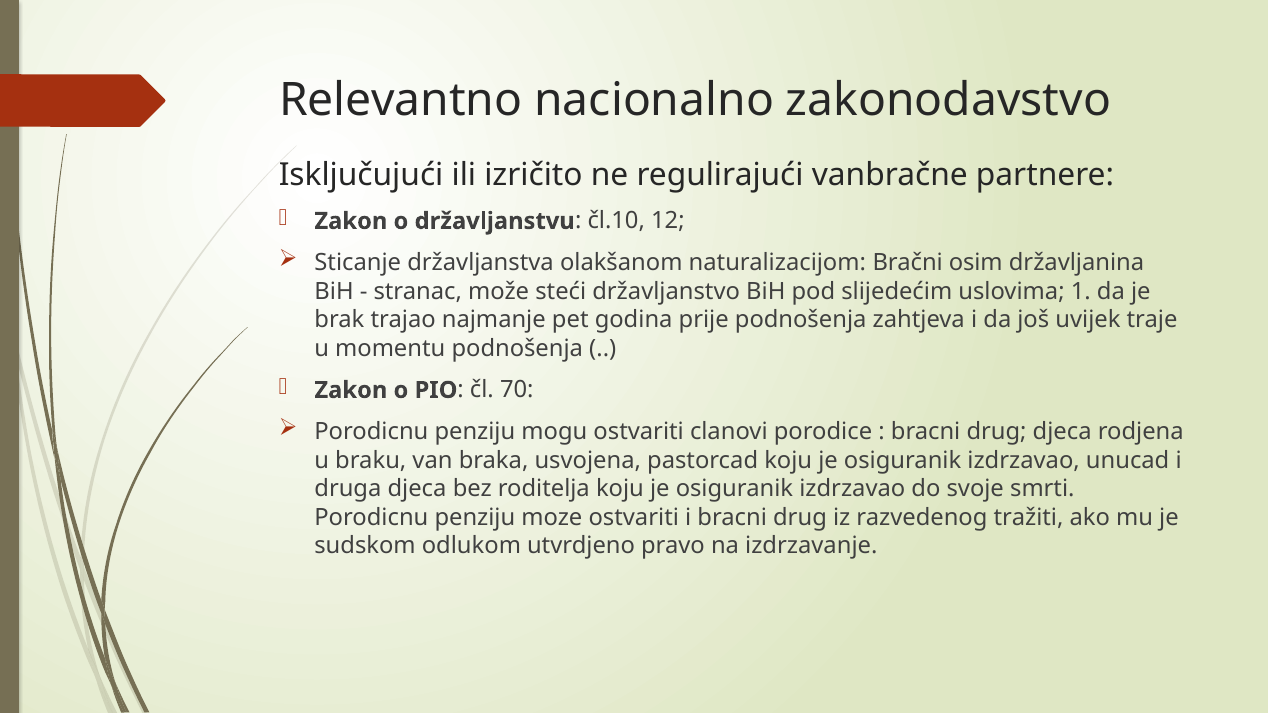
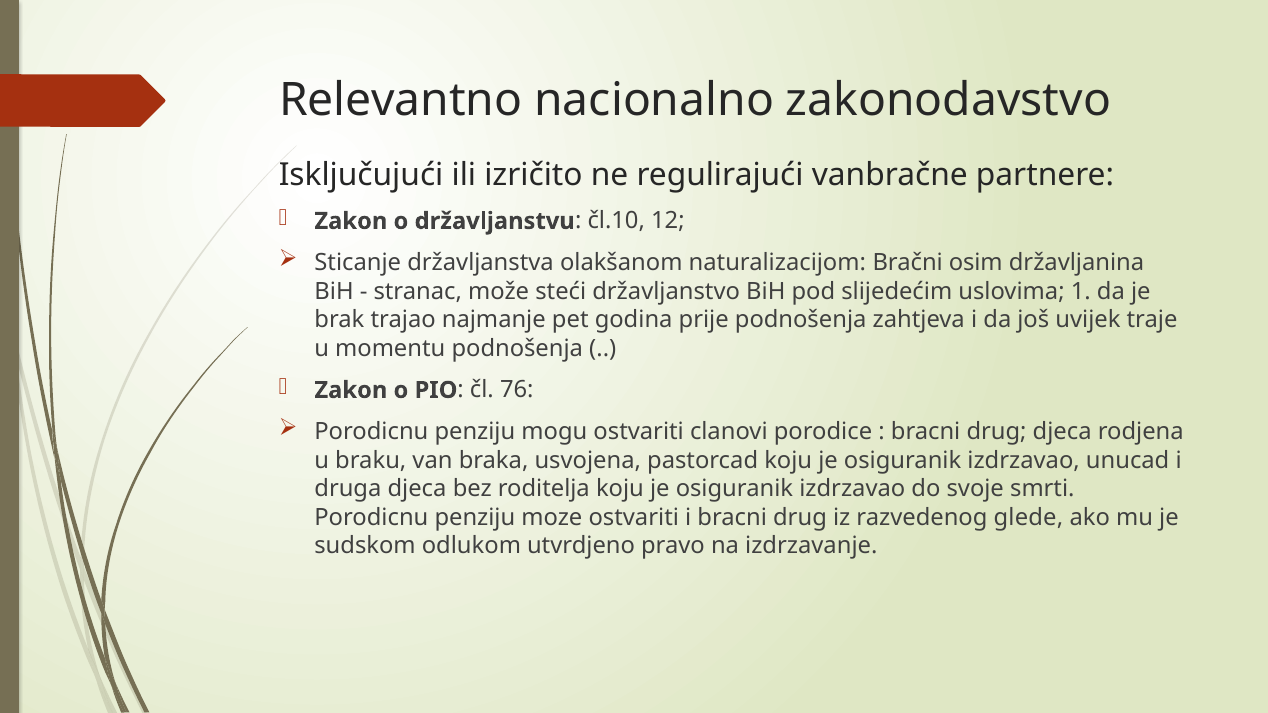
70: 70 -> 76
tražiti: tražiti -> glede
